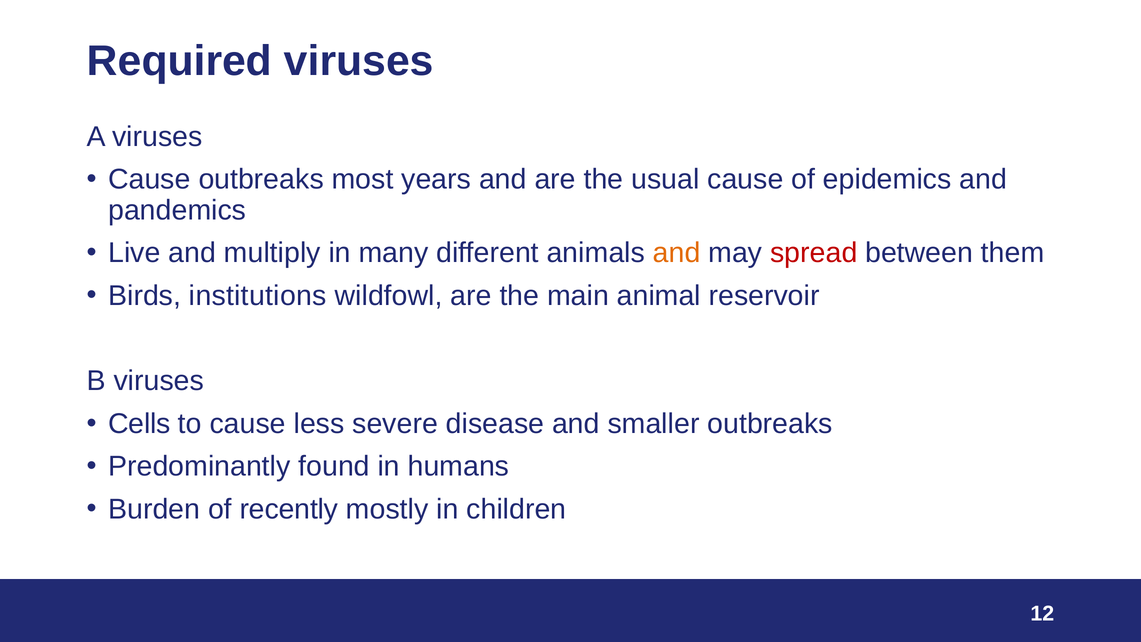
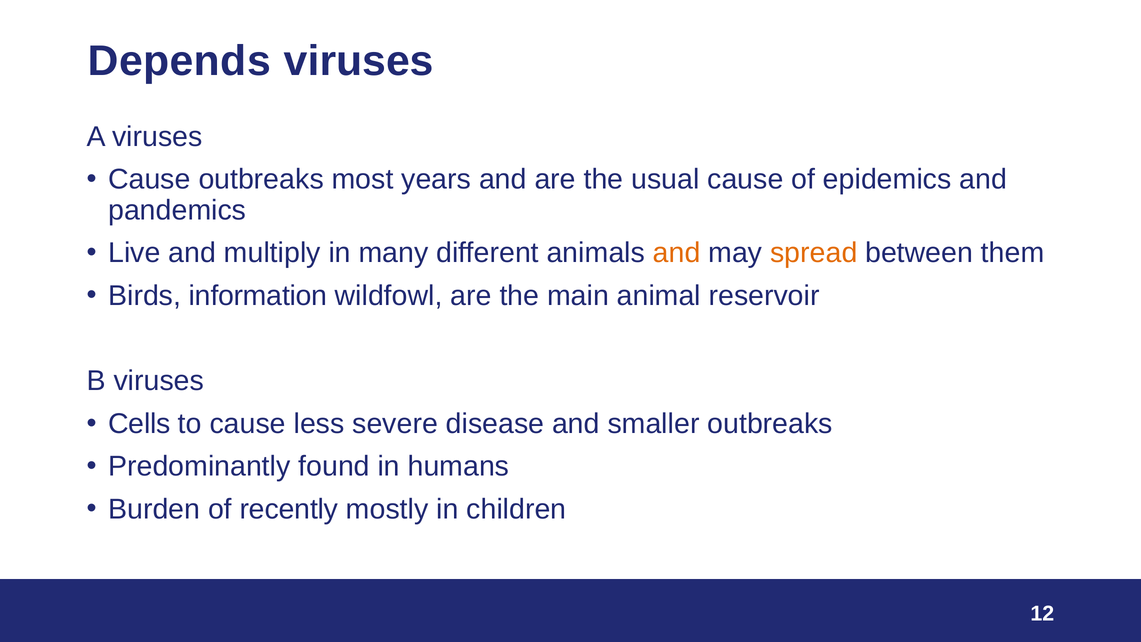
Required: Required -> Depends
spread colour: red -> orange
institutions: institutions -> information
